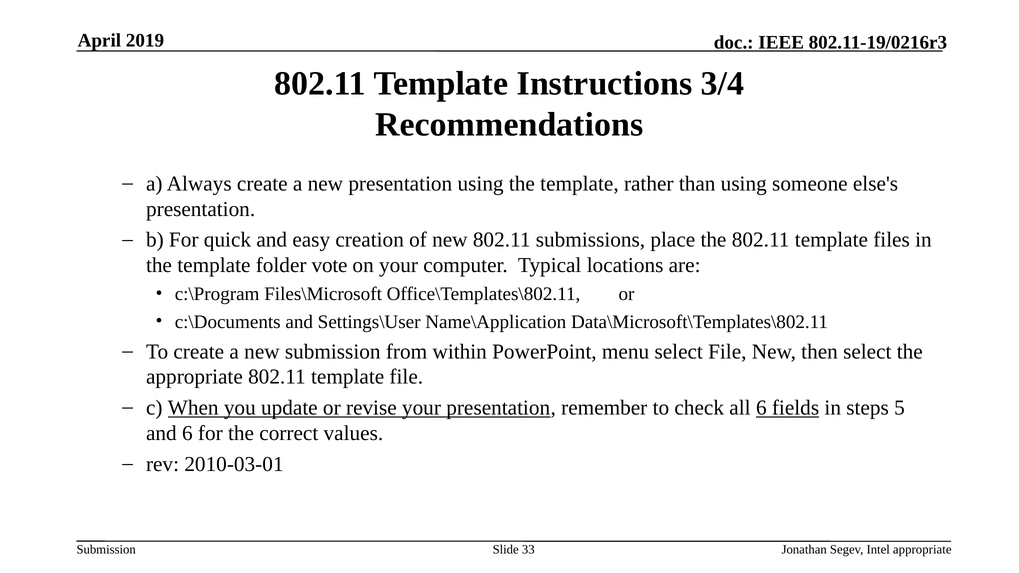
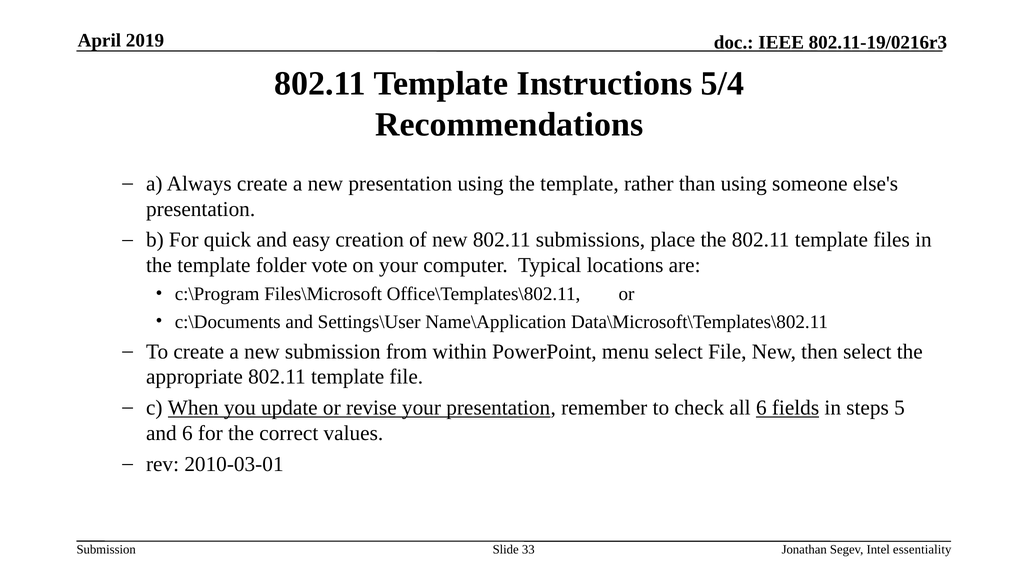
3/4: 3/4 -> 5/4
Intel appropriate: appropriate -> essentiality
